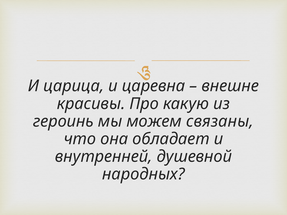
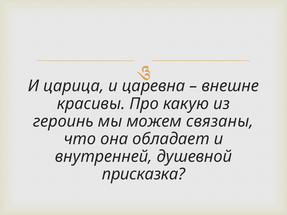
народных: народных -> присказка
